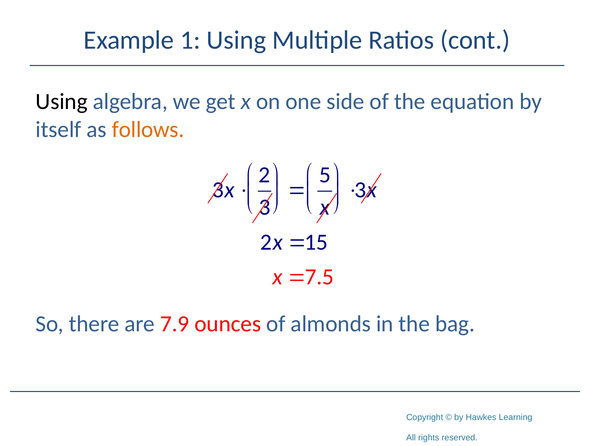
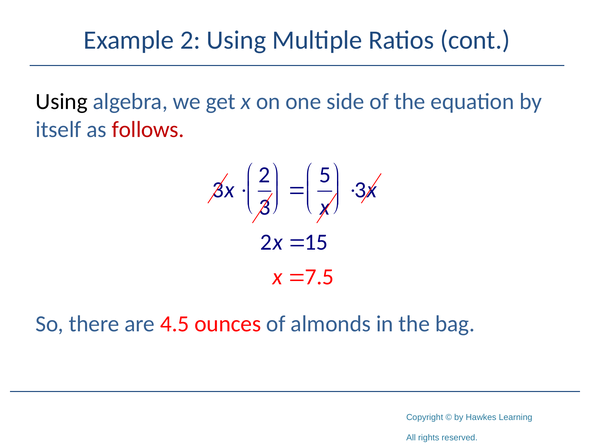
Example 1: 1 -> 2
follows colour: orange -> red
7.9: 7.9 -> 4.5
